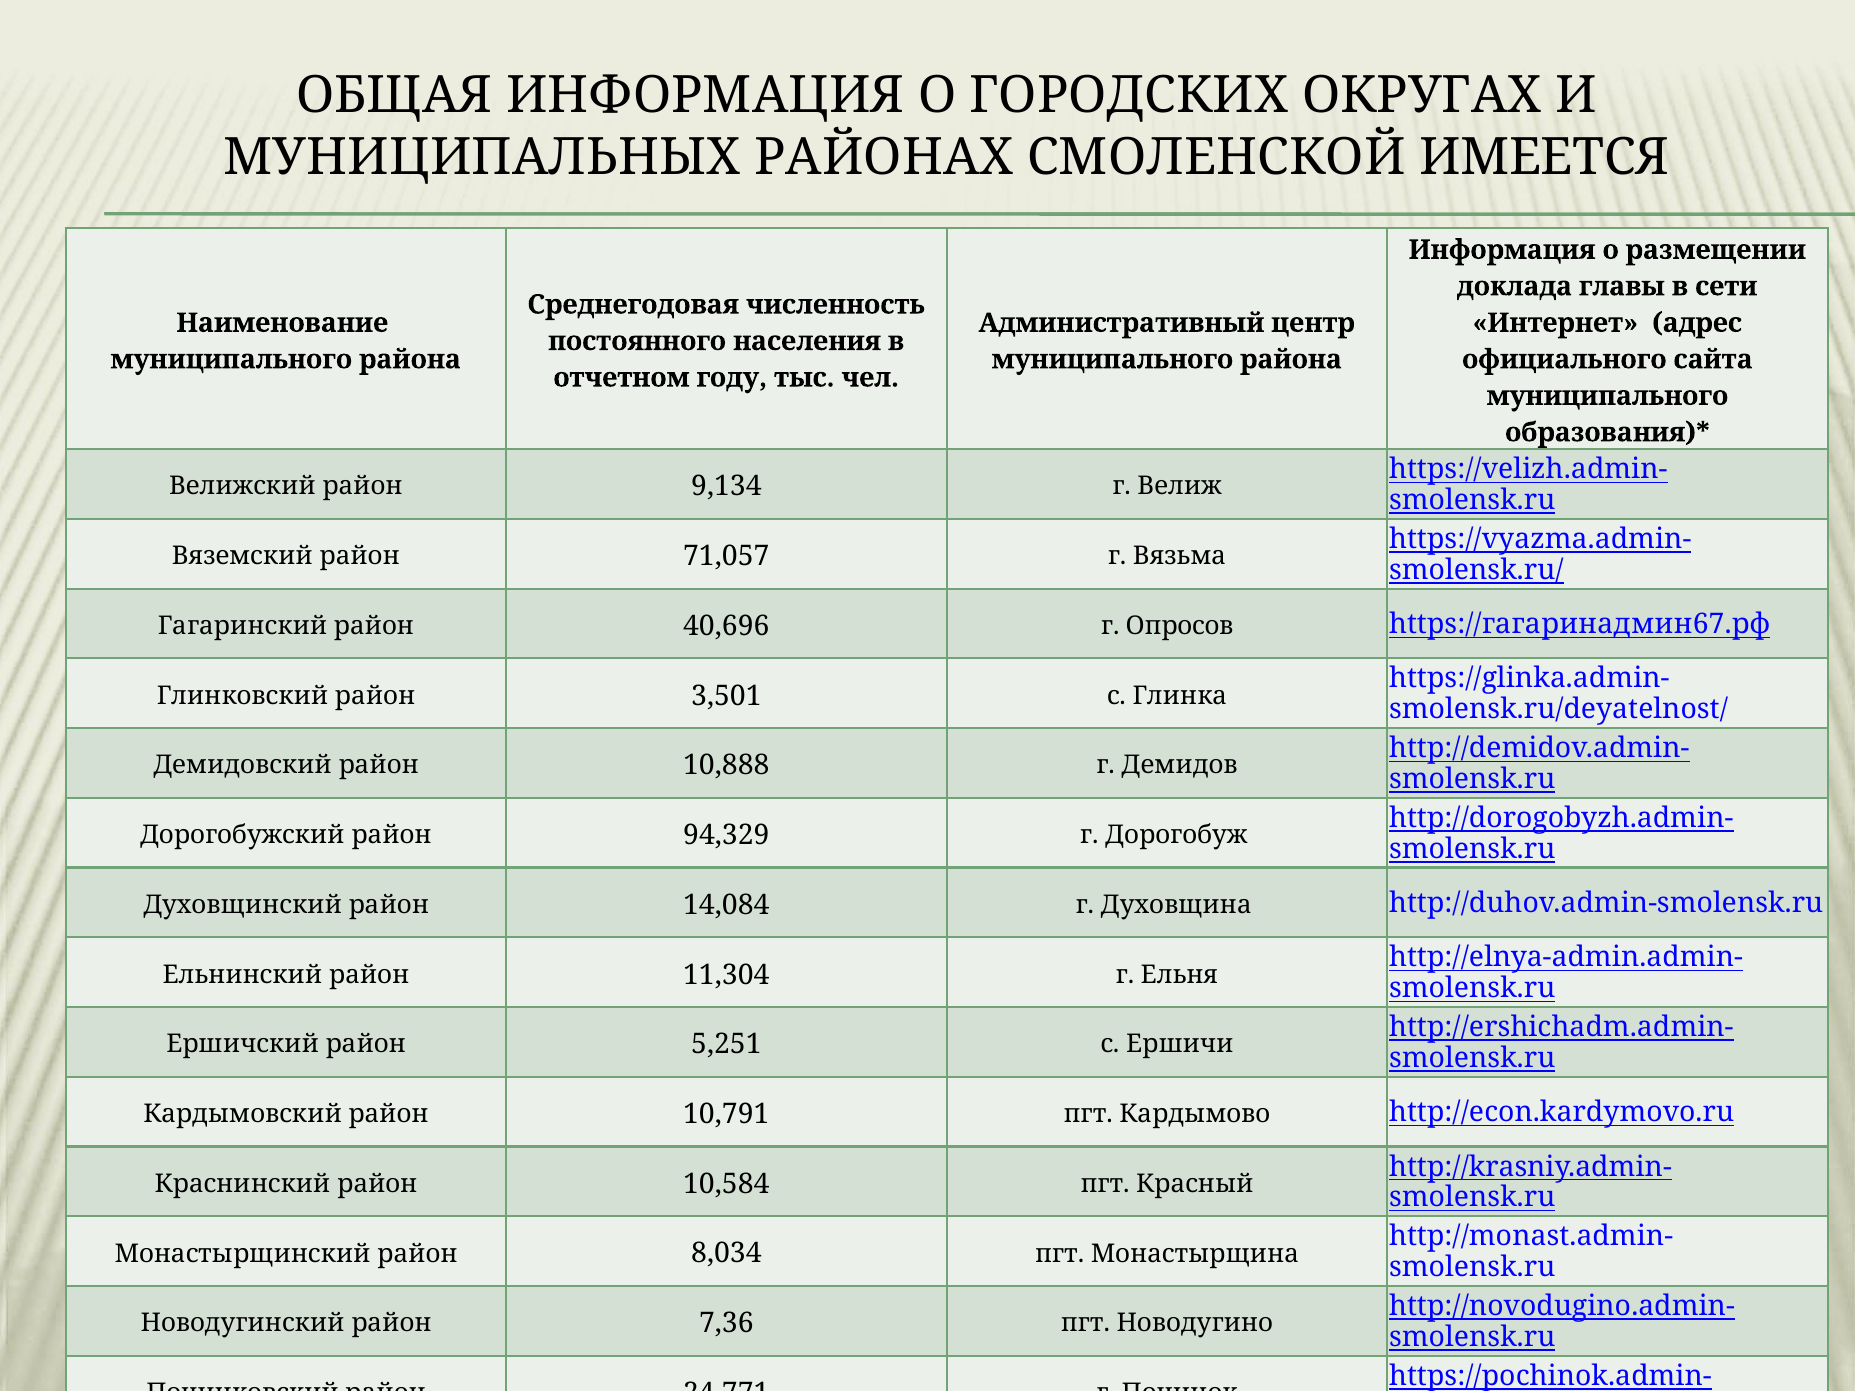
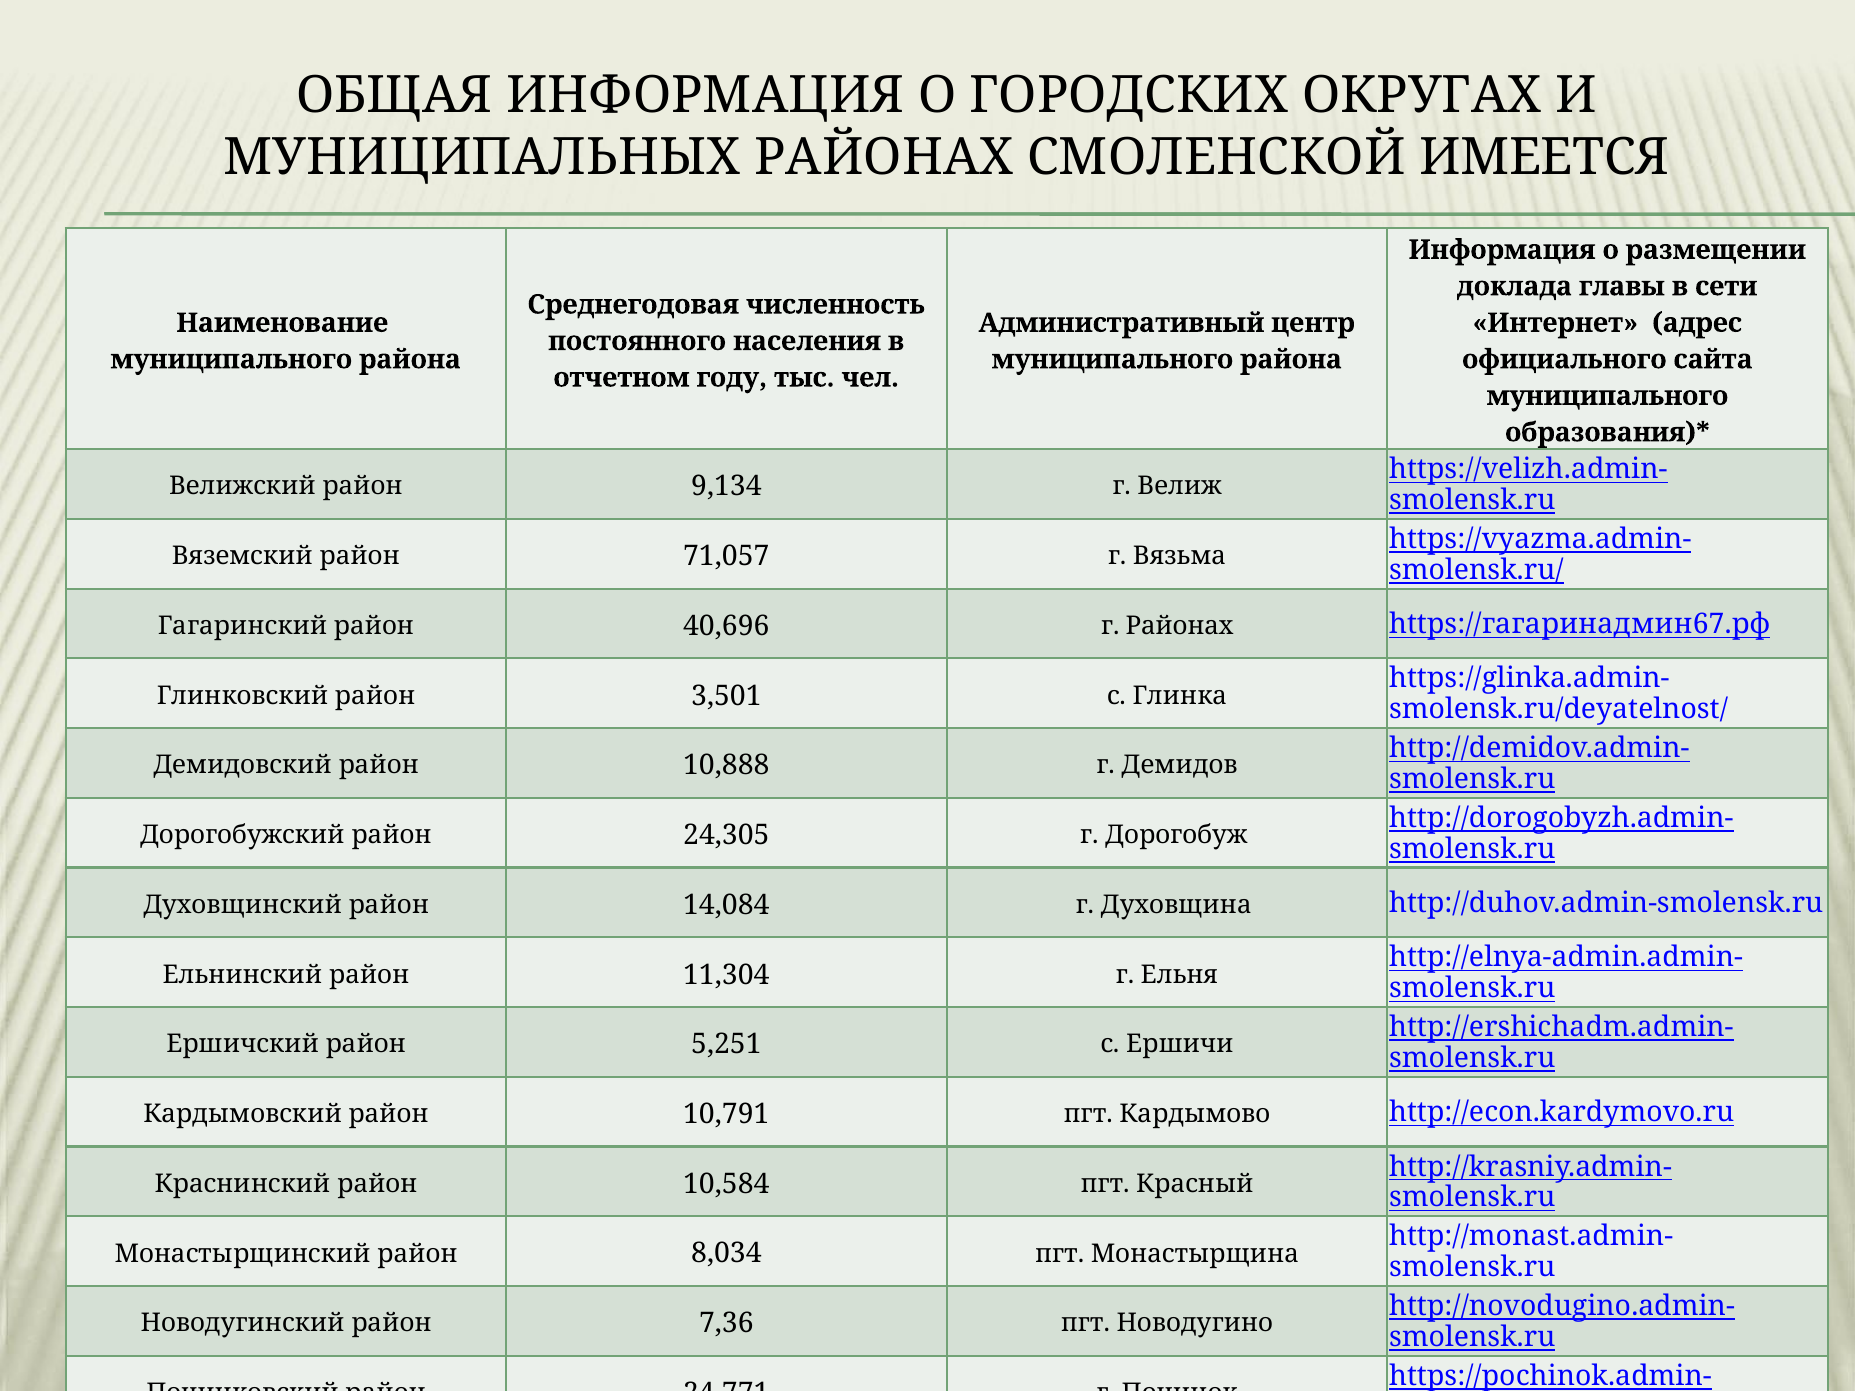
г Опросов: Опросов -> Районах
94,329: 94,329 -> 24,305
